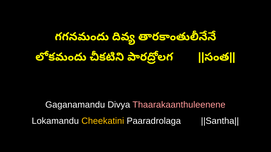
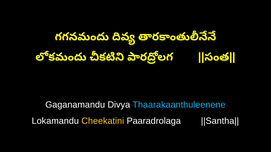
Thaarakaanthuleenene colour: pink -> light blue
